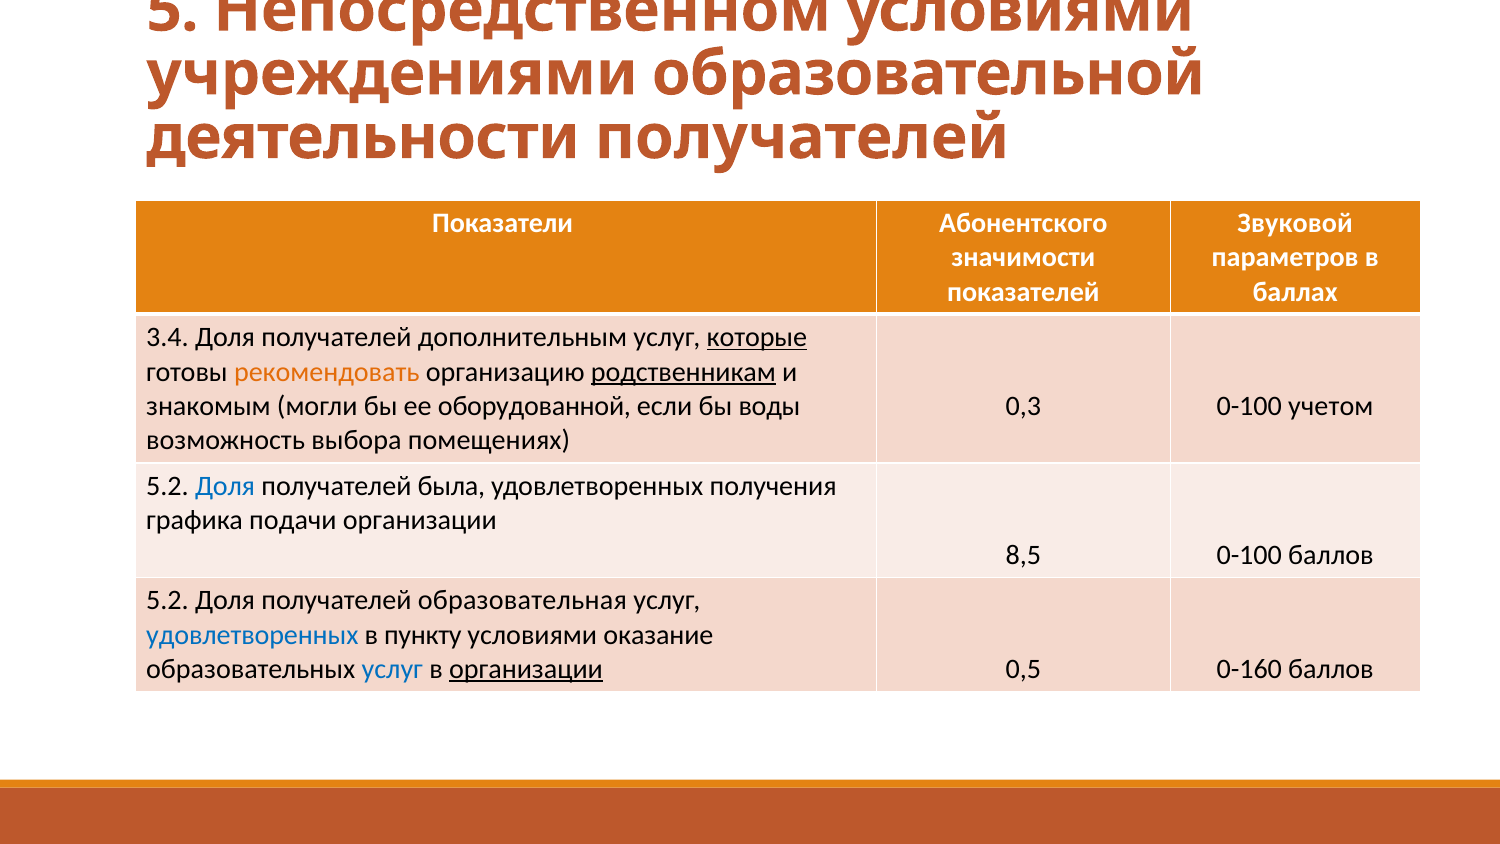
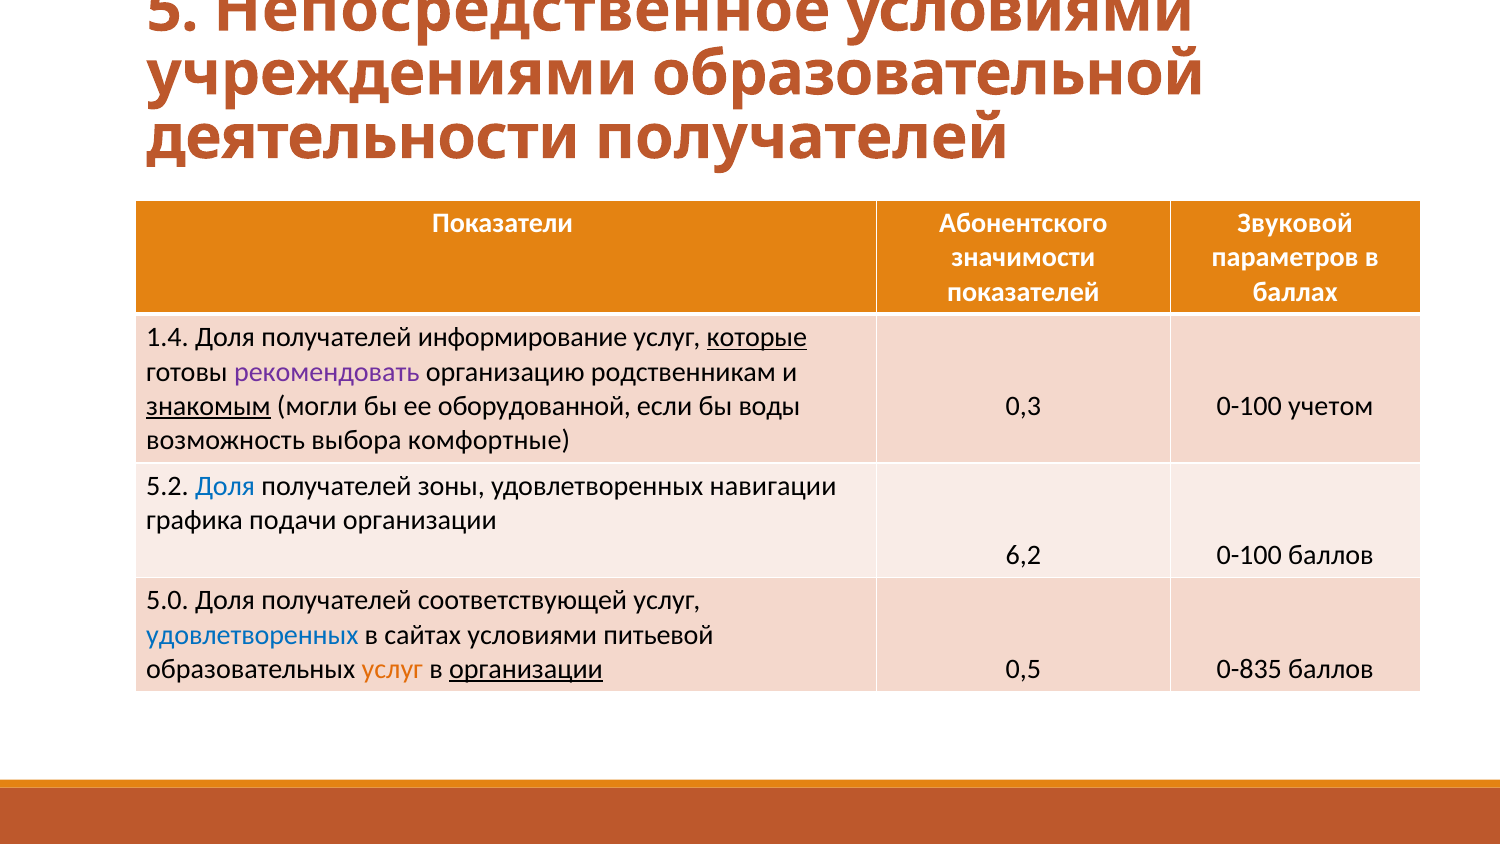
Непосредственном: Непосредственном -> Непосредственное
3.4: 3.4 -> 1.4
дополнительным: дополнительным -> информирование
рекомендовать colour: orange -> purple
родственникам underline: present -> none
знакомым underline: none -> present
помещениях: помещениях -> комфортные
была: была -> зоны
получения: получения -> навигации
8,5: 8,5 -> 6,2
5.2 at (167, 600): 5.2 -> 5.0
образовательная: образовательная -> соответствующей
пункту: пункту -> сайтах
оказание: оказание -> питьевой
услуг at (392, 669) colour: blue -> orange
0-160: 0-160 -> 0-835
